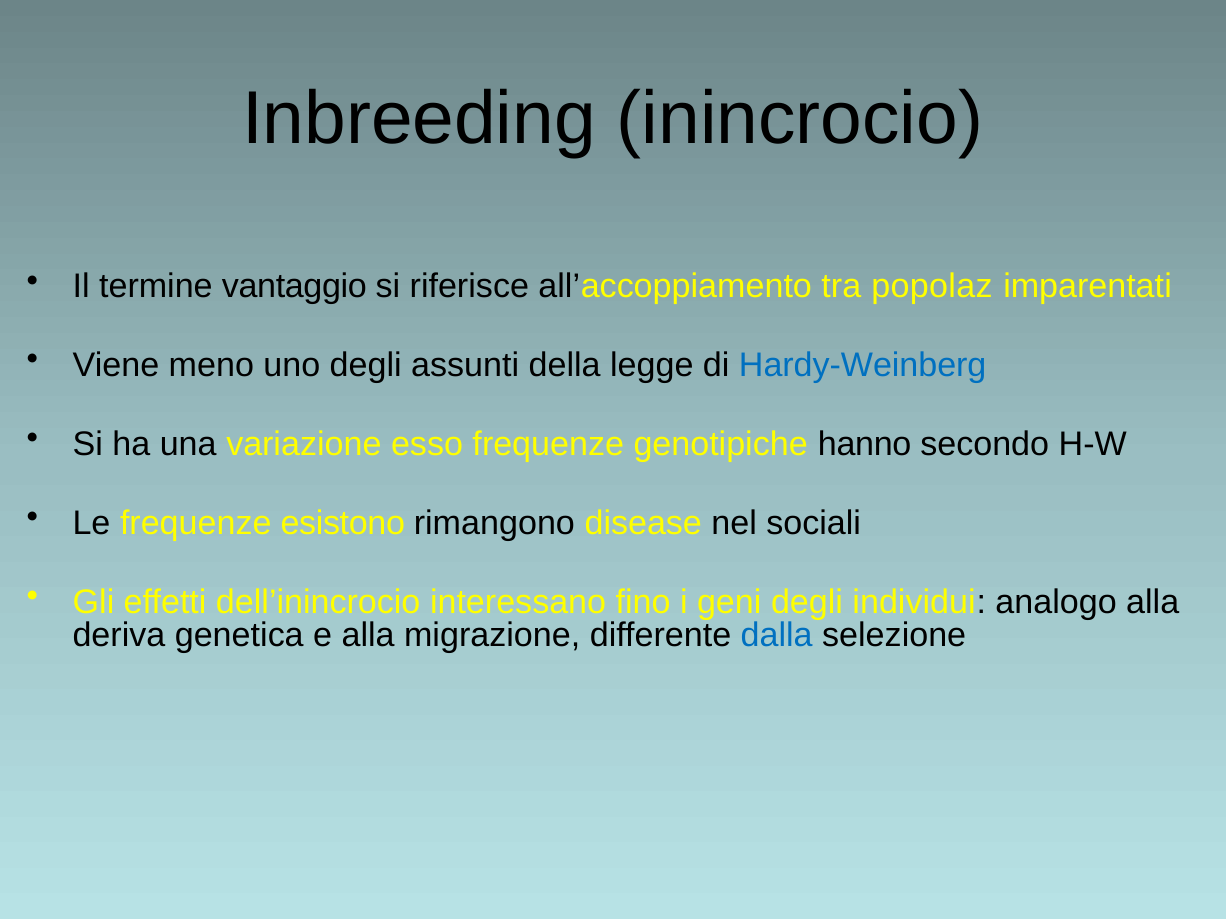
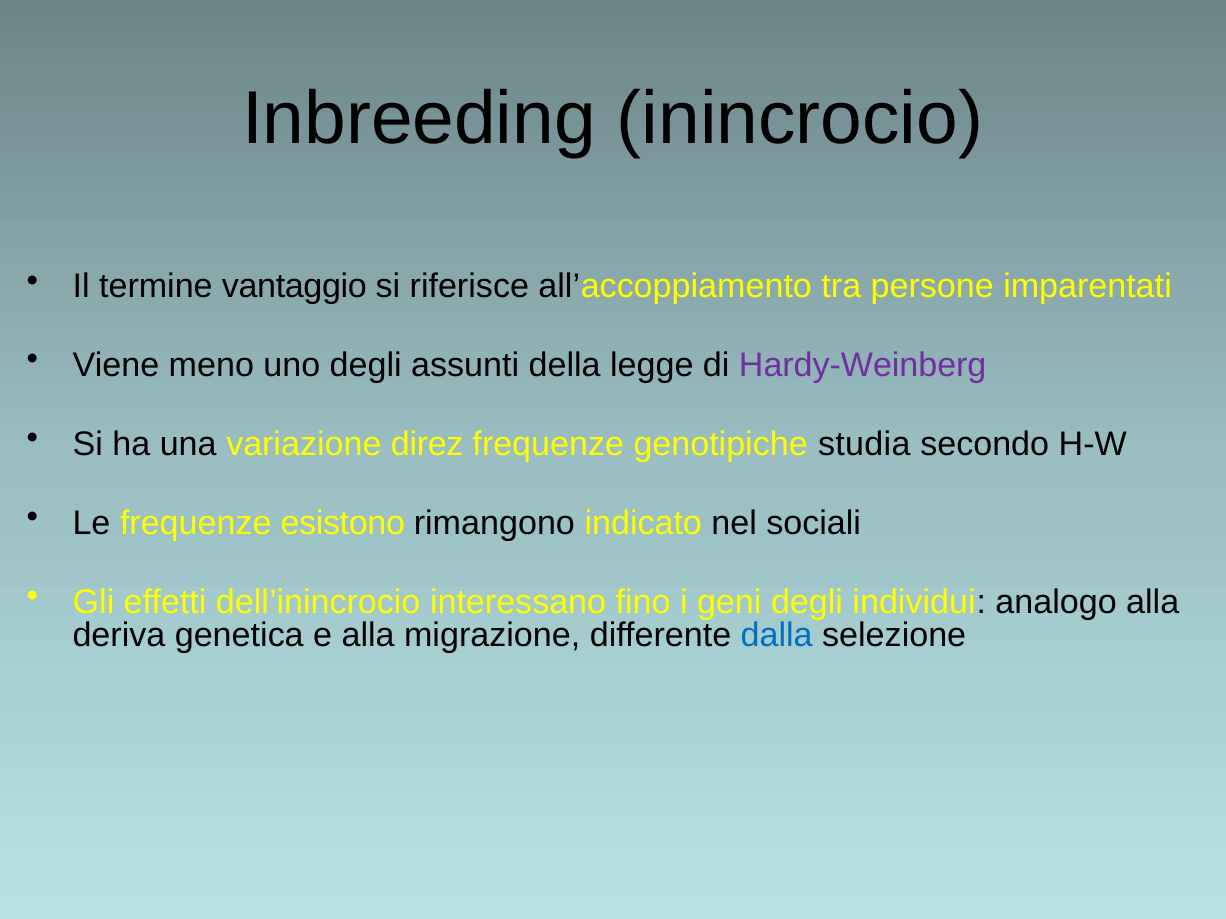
popolaz: popolaz -> persone
Hardy-Weinberg colour: blue -> purple
esso: esso -> direz
hanno: hanno -> studia
disease: disease -> indicato
